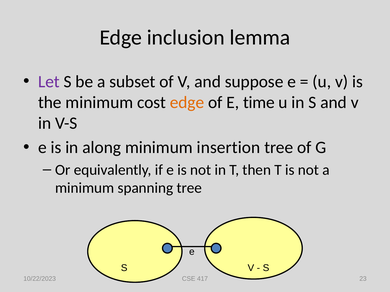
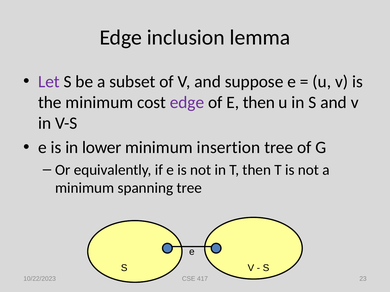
edge at (187, 103) colour: orange -> purple
E time: time -> then
along: along -> lower
